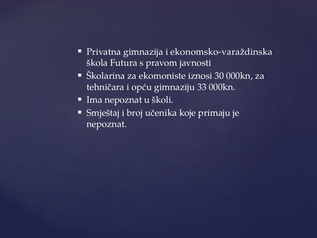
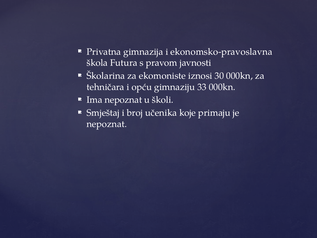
ekonomsko-varaždinska: ekonomsko-varaždinska -> ekonomsko-pravoslavna
